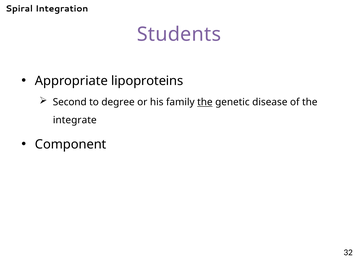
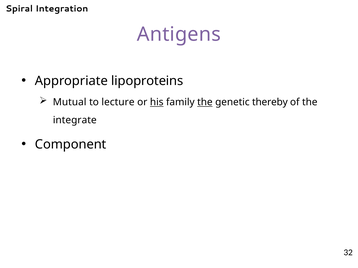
Students: Students -> Antigens
Second: Second -> Mutual
degree: degree -> lecture
his underline: none -> present
disease: disease -> thereby
